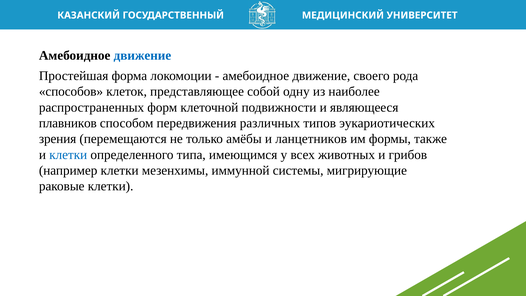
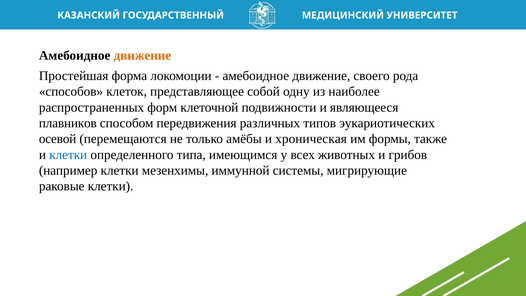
движение at (142, 56) colour: blue -> orange
зрения: зрения -> осевой
ланцетников: ланцетников -> хроническая
